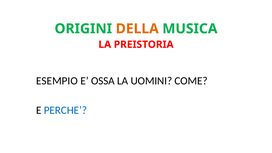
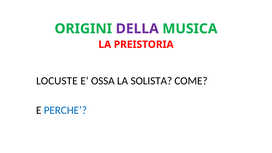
DELLA colour: orange -> purple
ESEMPIO: ESEMPIO -> LOCUSTE
UOMINI: UOMINI -> SOLISTA
